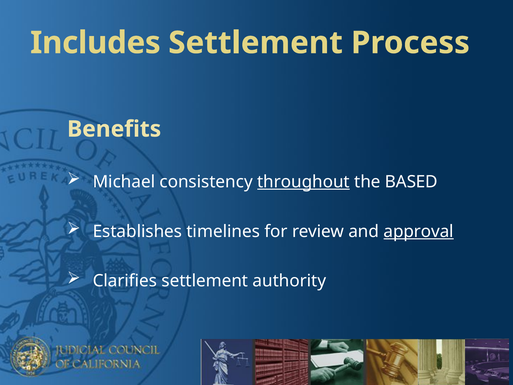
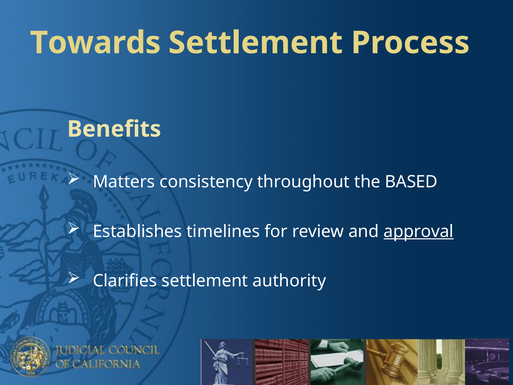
Includes: Includes -> Towards
Michael: Michael -> Matters
throughout underline: present -> none
